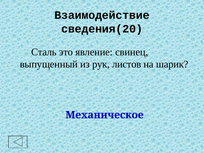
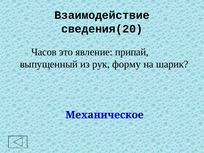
Сталь: Сталь -> Часов
свинец: свинец -> припай
листов: листов -> форму
